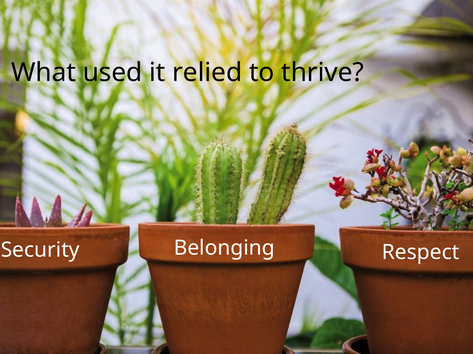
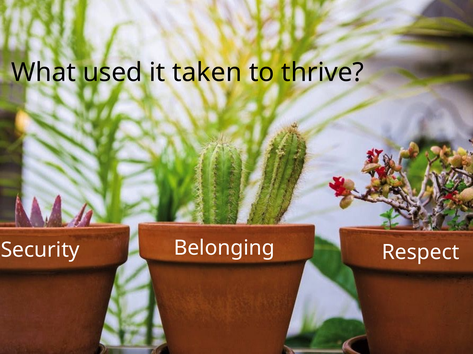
relied: relied -> taken
